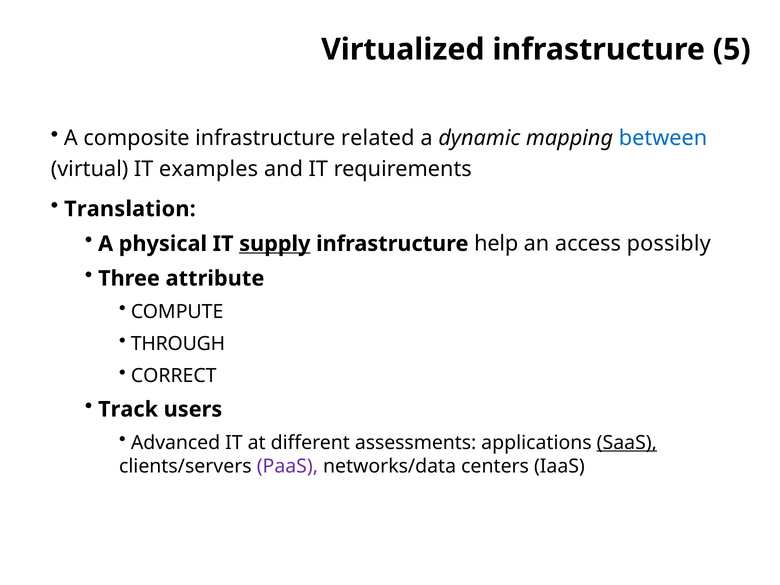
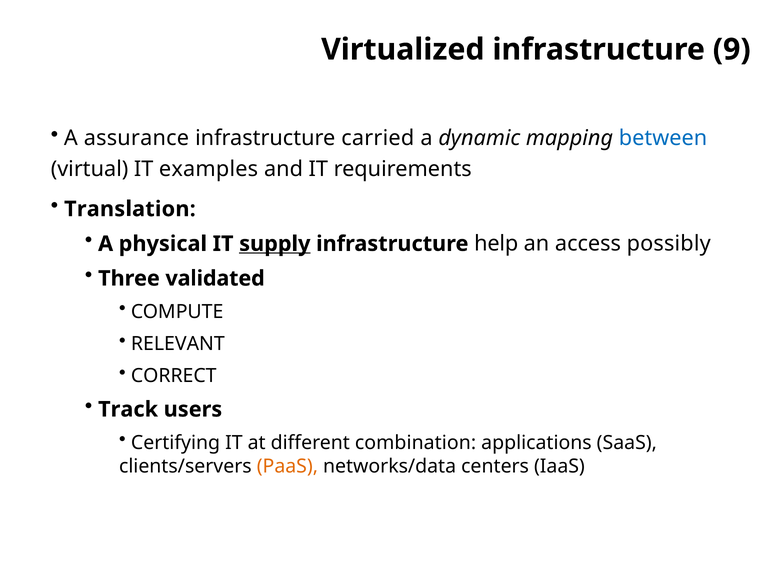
5: 5 -> 9
composite: composite -> assurance
related: related -> carried
attribute: attribute -> validated
THROUGH: THROUGH -> RELEVANT
Advanced: Advanced -> Certifying
assessments: assessments -> combination
SaaS underline: present -> none
PaaS colour: purple -> orange
